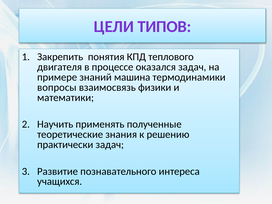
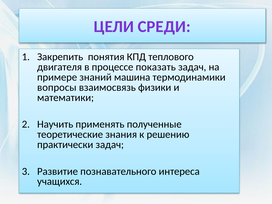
ТИПОВ: ТИПОВ -> СРЕДИ
оказался: оказался -> показать
